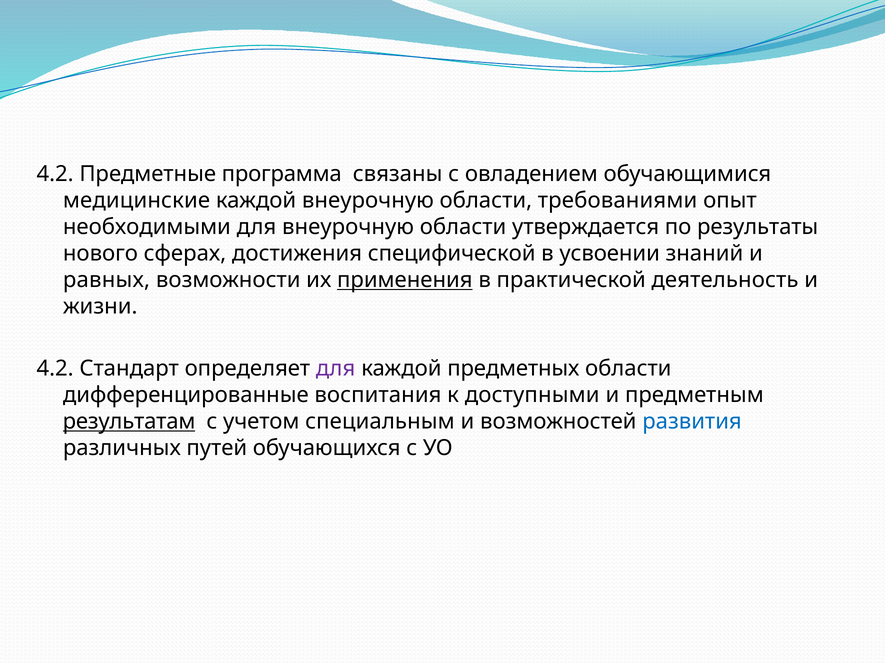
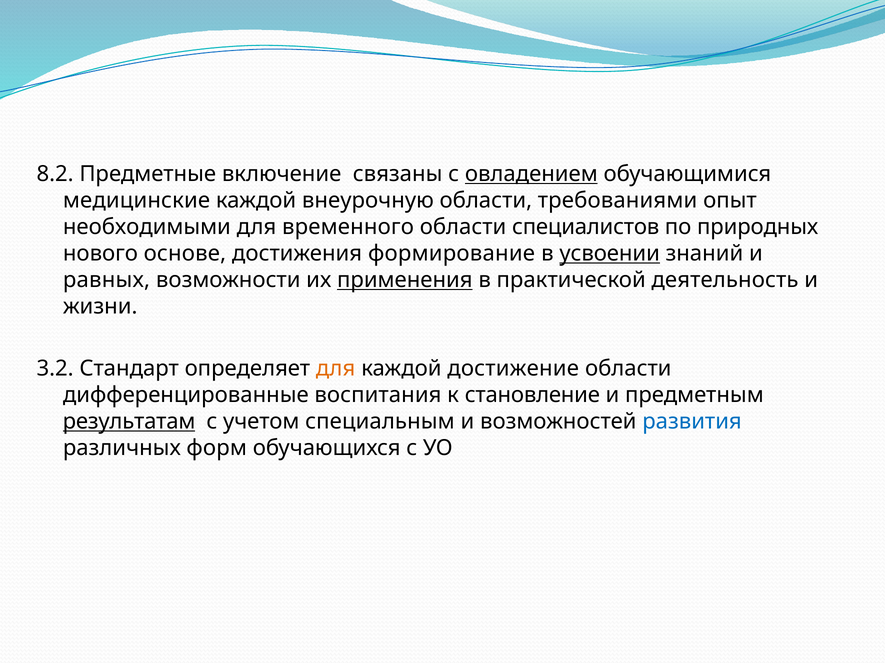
4.2 at (55, 174): 4.2 -> 8.2
программа: программа -> включение
овладением underline: none -> present
для внеурочную: внеурочную -> временного
утверждается: утверждается -> специалистов
результаты: результаты -> природных
сферах: сферах -> основе
специфической: специфической -> формирование
усвоении underline: none -> present
4.2 at (55, 369): 4.2 -> 3.2
для at (336, 369) colour: purple -> orange
предметных: предметных -> достижение
доступными: доступными -> становление
путей: путей -> форм
